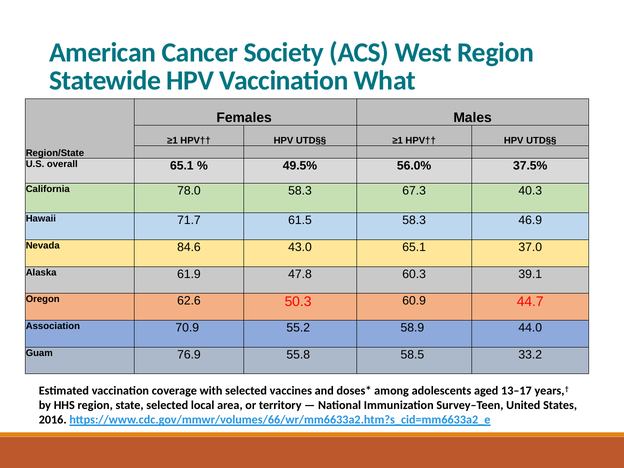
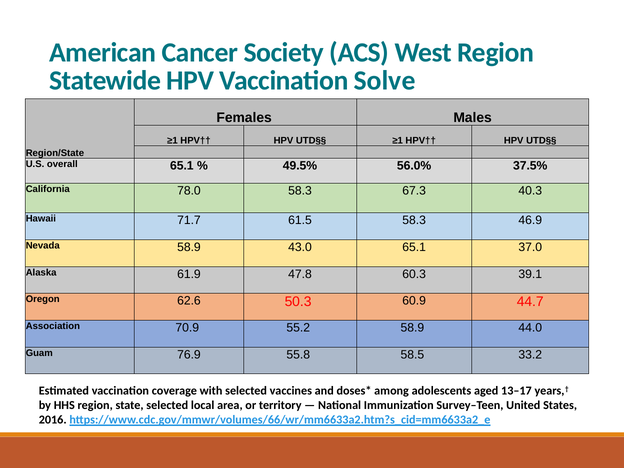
What: What -> Solve
Nevada 84.6: 84.6 -> 58.9
